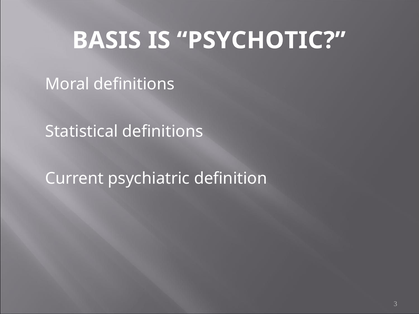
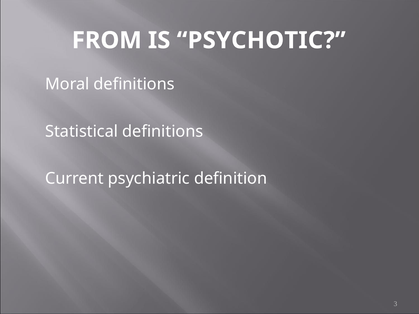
BASIS: BASIS -> FROM
